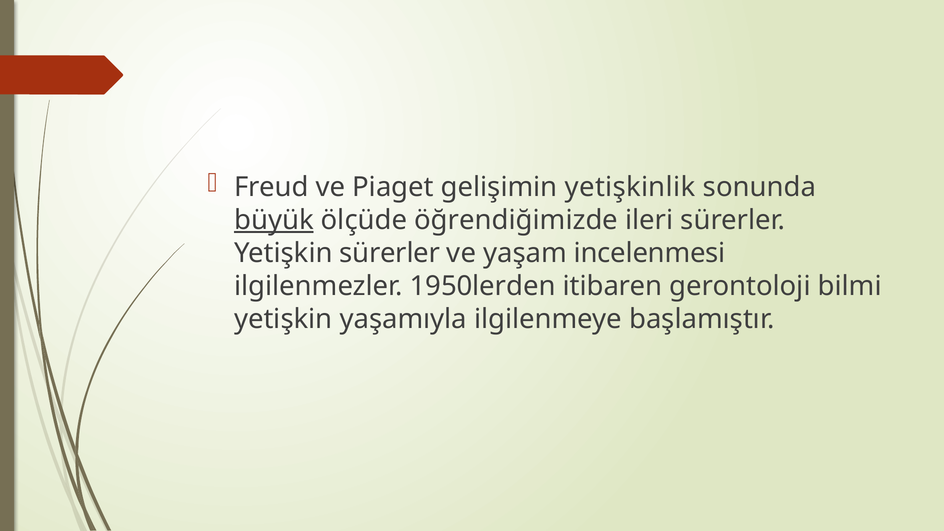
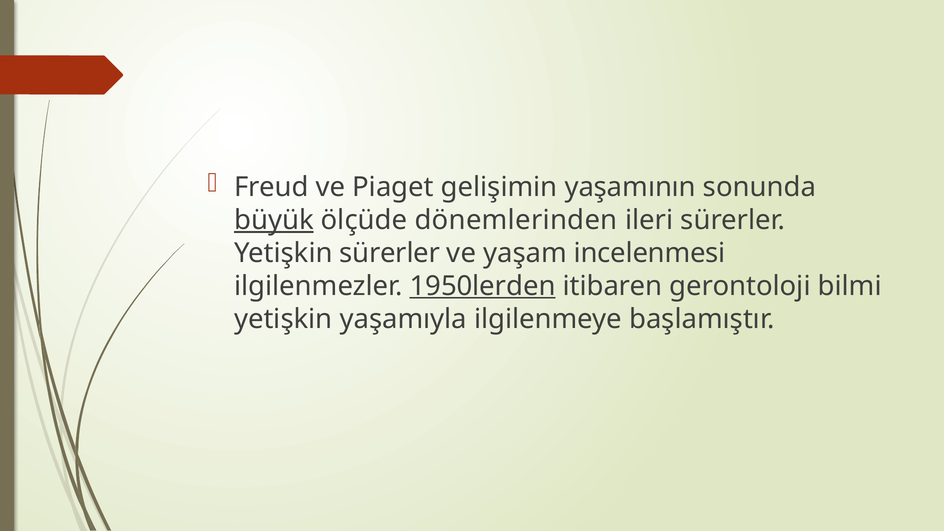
yetişkinlik: yetişkinlik -> yaşamının
öğrendiğimizde: öğrendiğimizde -> dönemlerinden
1950lerden underline: none -> present
